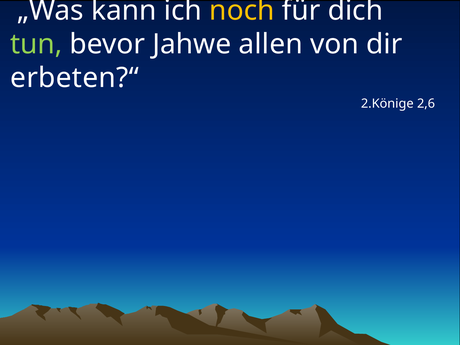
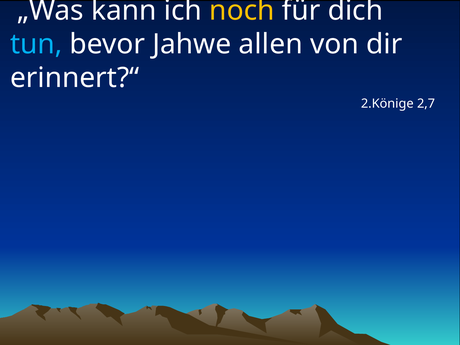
tun colour: light green -> light blue
erbeten?“: erbeten?“ -> erinnert?“
2,6: 2,6 -> 2,7
